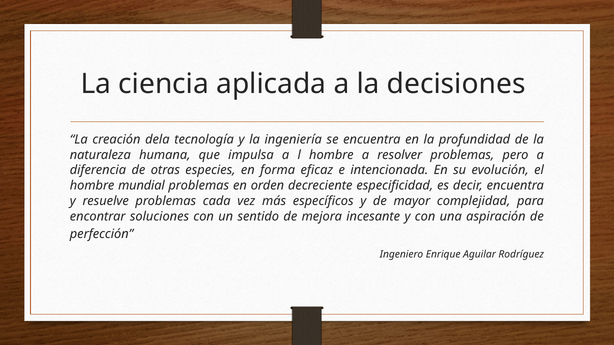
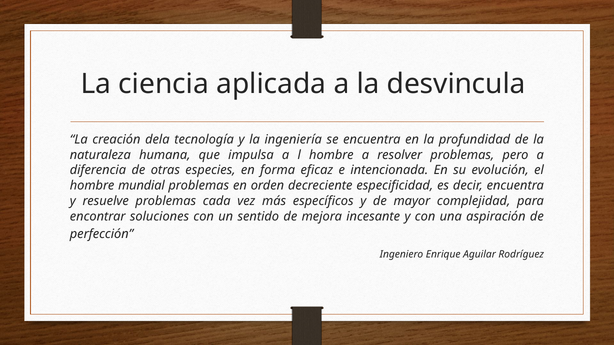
decisiones: decisiones -> desvincula
